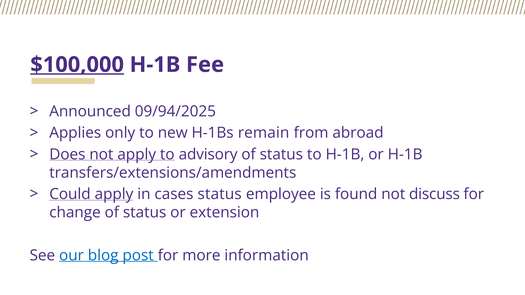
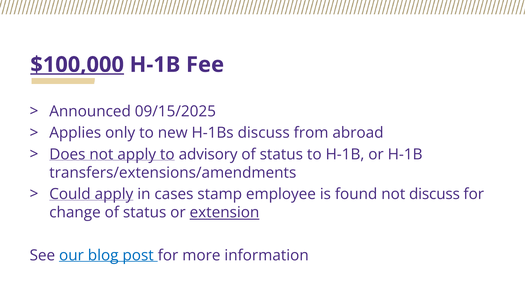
09/94/2025: 09/94/2025 -> 09/15/2025
H-1Bs remain: remain -> discuss
cases status: status -> stamp
extension underline: none -> present
